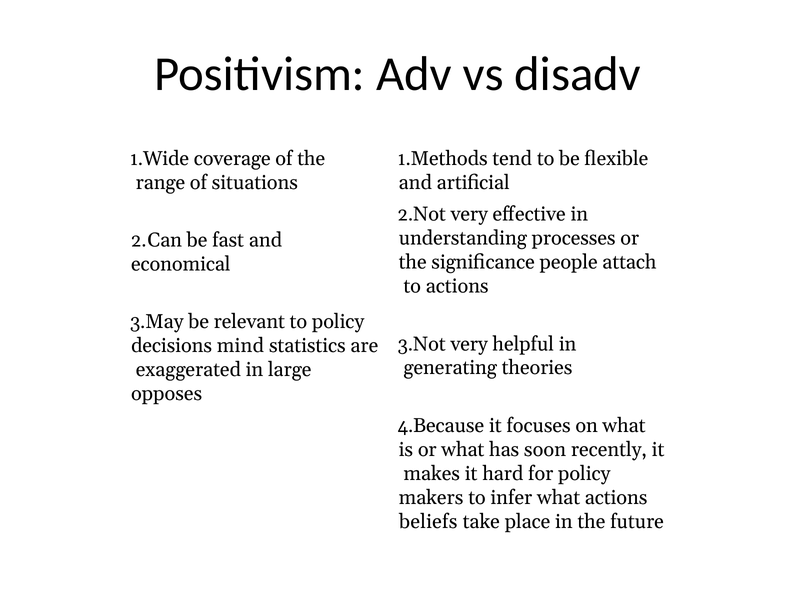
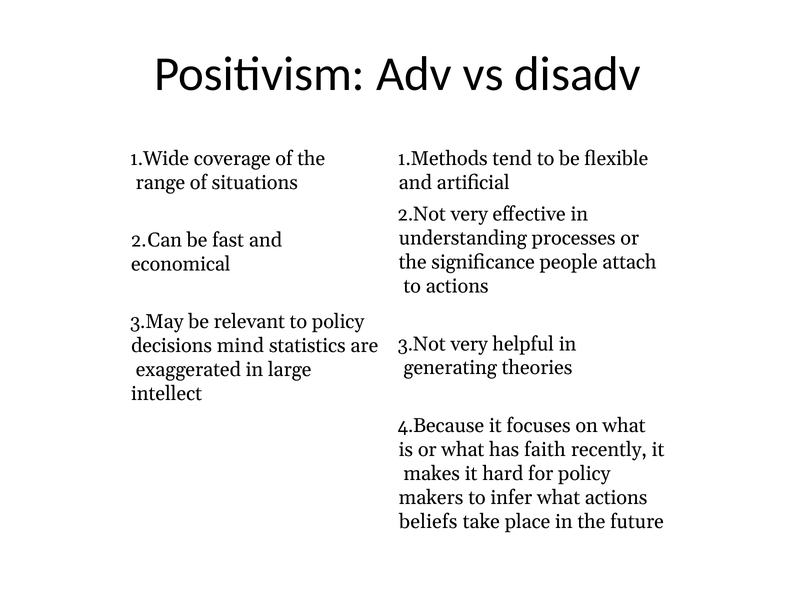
opposes: opposes -> intellect
soon: soon -> faith
